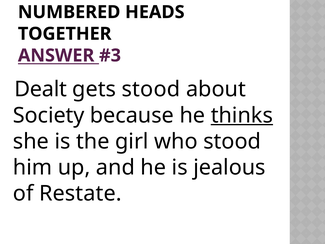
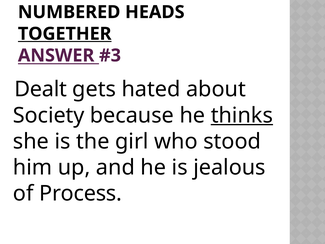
TOGETHER underline: none -> present
gets stood: stood -> hated
Restate: Restate -> Process
